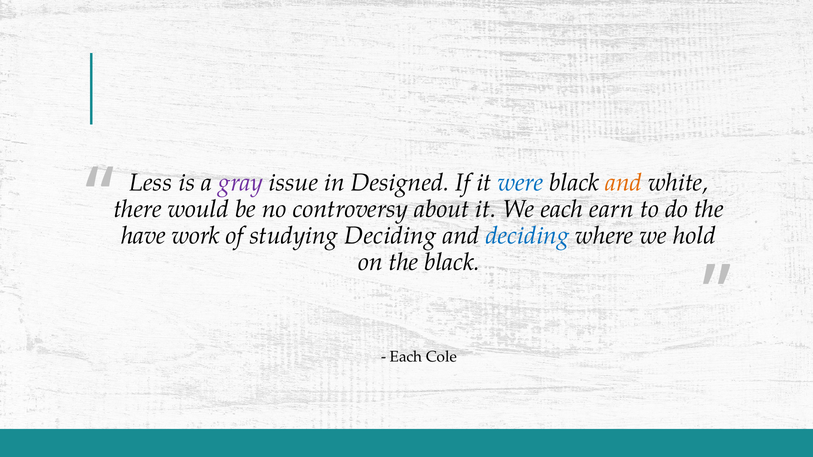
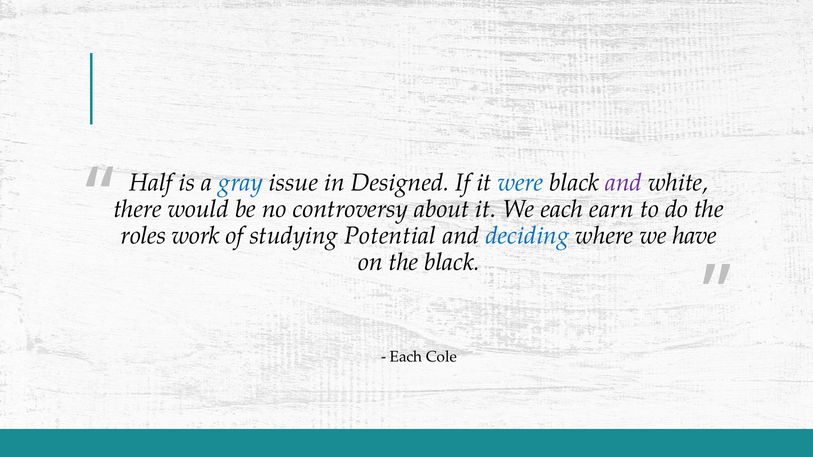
Less: Less -> Half
gray colour: purple -> blue
and at (624, 183) colour: orange -> purple
have: have -> roles
studying Deciding: Deciding -> Potential
hold: hold -> have
